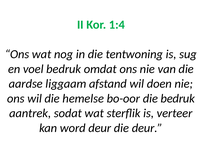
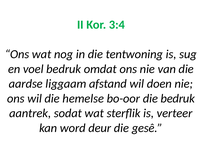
1:4: 1:4 -> 3:4
die deur: deur -> gesê
